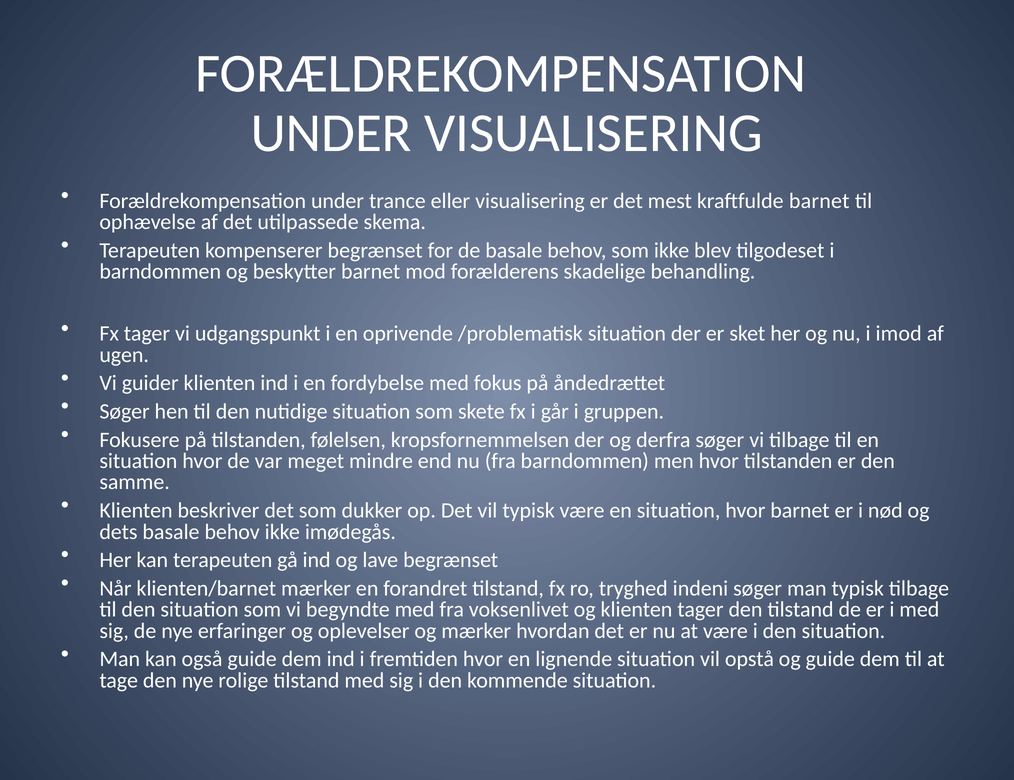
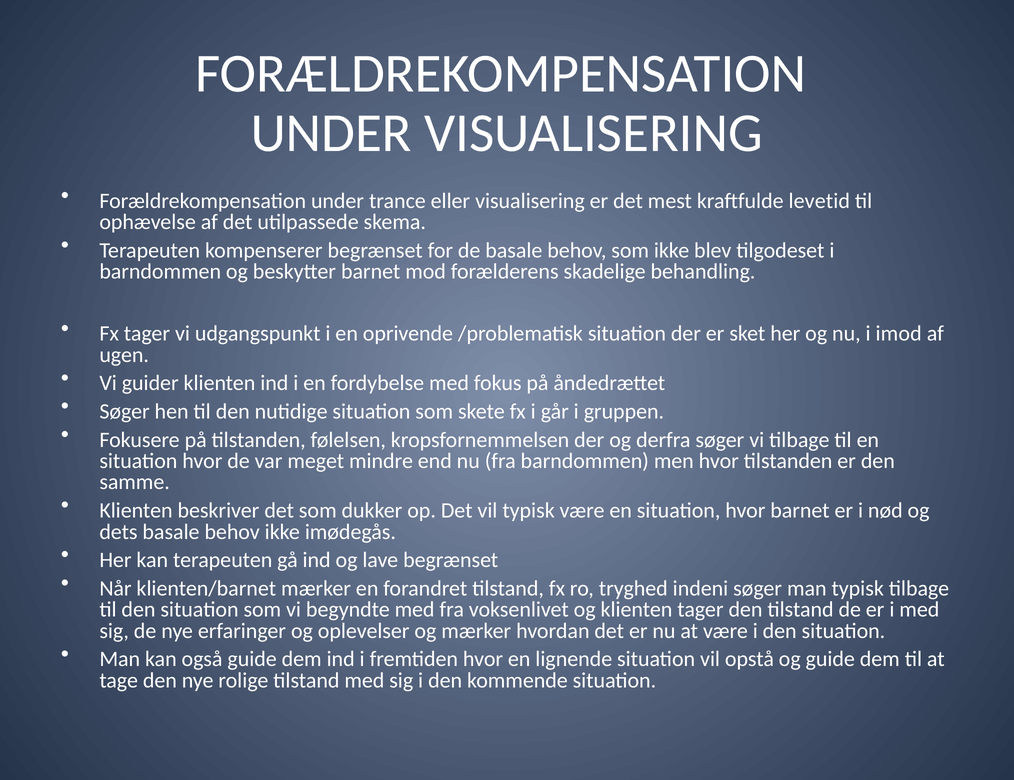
kraftfulde barnet: barnet -> levetid
